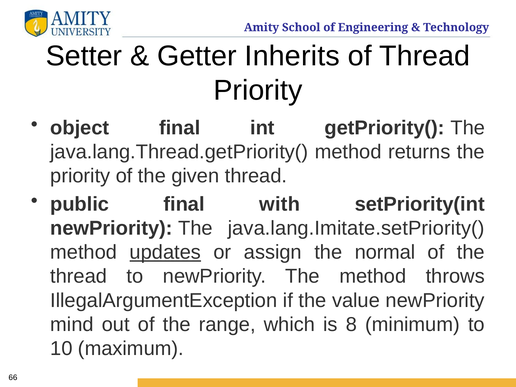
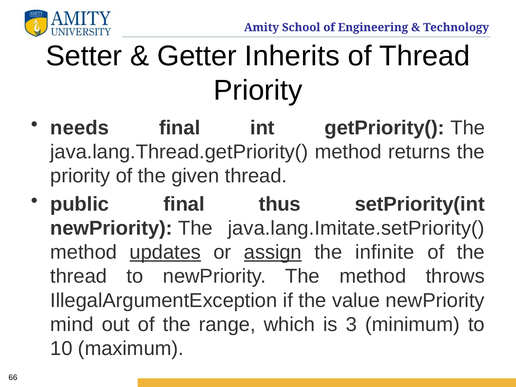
object: object -> needs
with: with -> thus
assign underline: none -> present
normal: normal -> infinite
8: 8 -> 3
